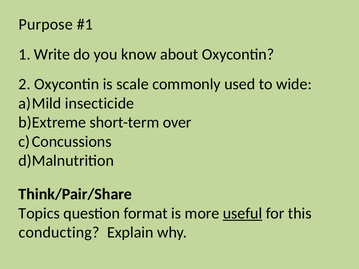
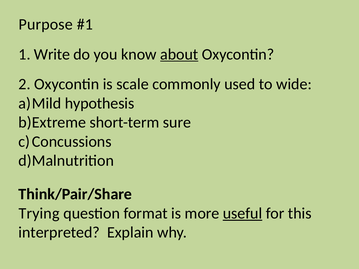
about underline: none -> present
insecticide: insecticide -> hypothesis
over: over -> sure
Topics: Topics -> Trying
conducting: conducting -> interpreted
